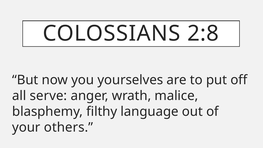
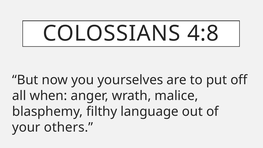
2:8: 2:8 -> 4:8
serve: serve -> when
